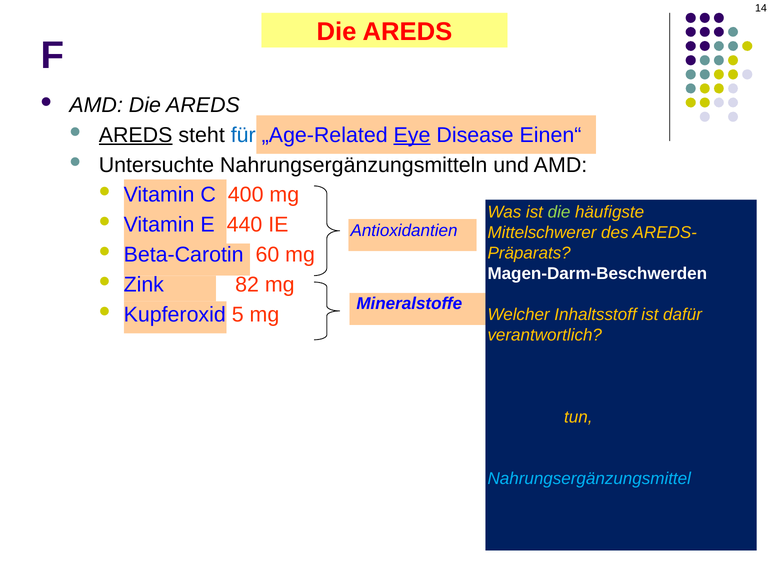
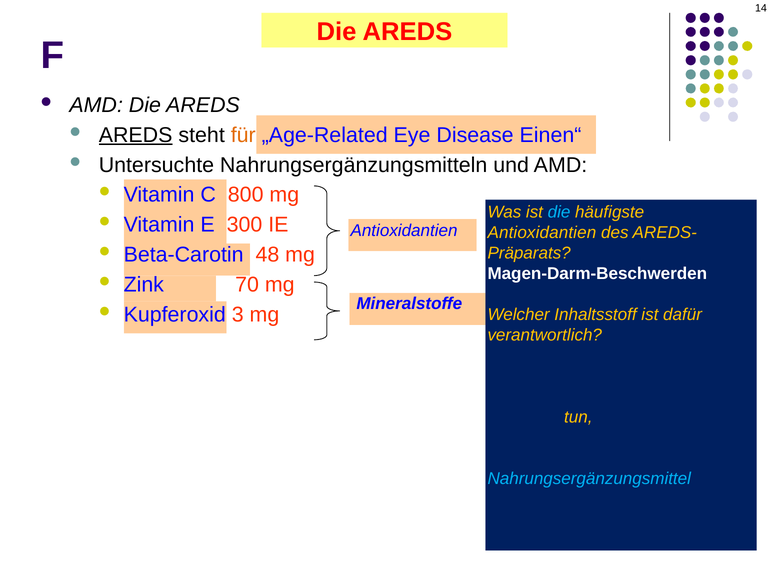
für at (243, 135) colour: blue -> orange
Eye underline: present -> none
400: 400 -> 800
die at (559, 212) colour: light green -> light blue
440: 440 -> 300
Mittelschwerer at (542, 233): Mittelschwerer -> Antioxidantien
60: 60 -> 48
82: 82 -> 70
5: 5 -> 3
